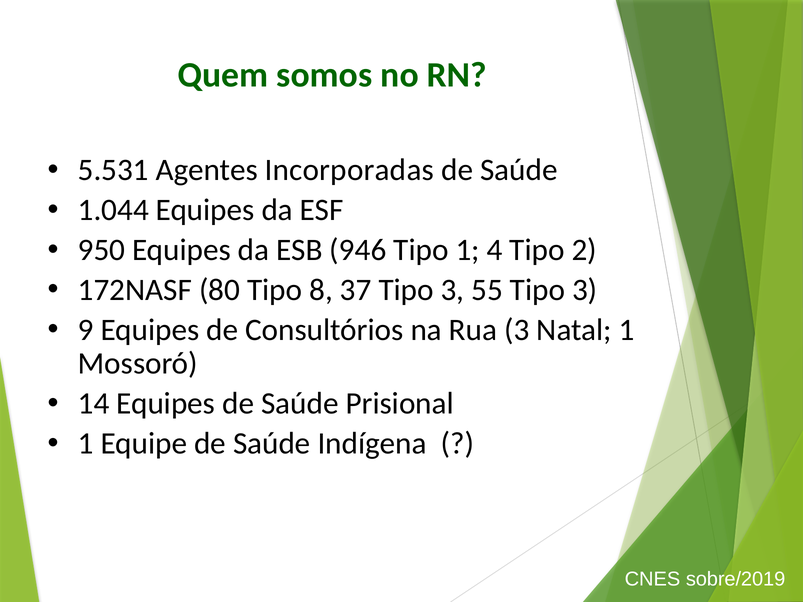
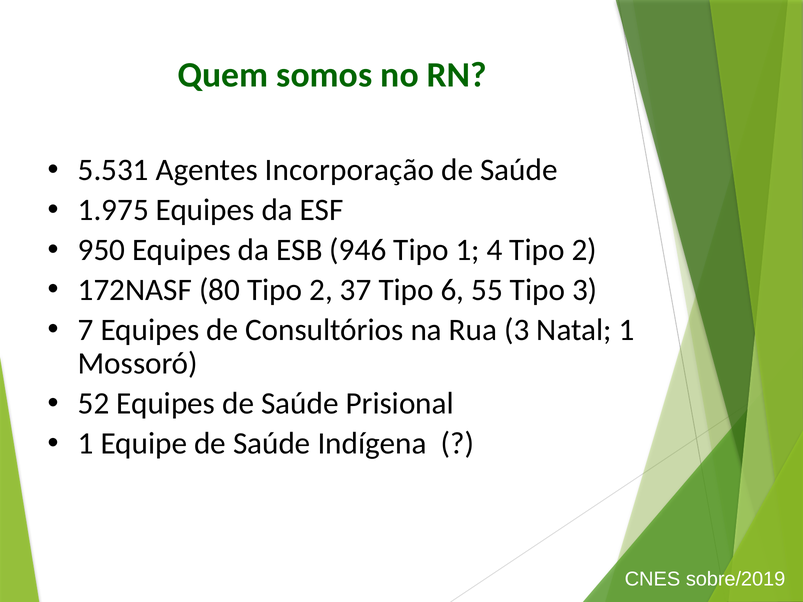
Incorporadas: Incorporadas -> Incorporação
1.044: 1.044 -> 1.975
80 Tipo 8: 8 -> 2
37 Tipo 3: 3 -> 6
9: 9 -> 7
14: 14 -> 52
